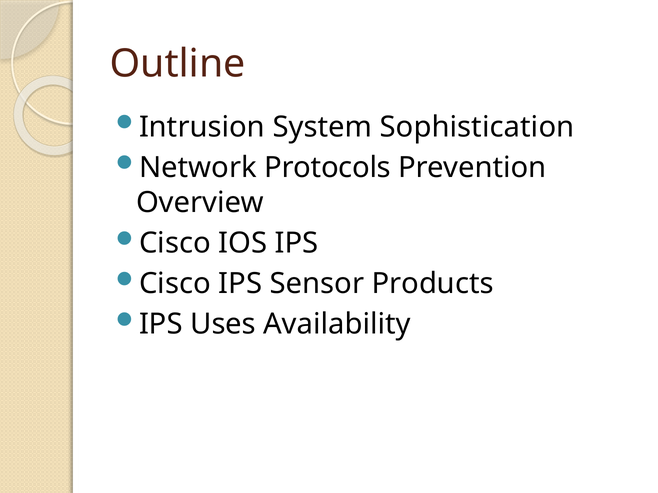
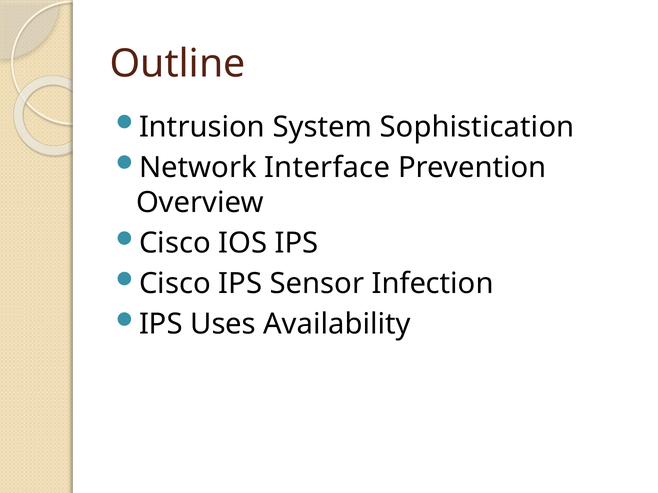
Protocols: Protocols -> Interface
Products: Products -> Infection
